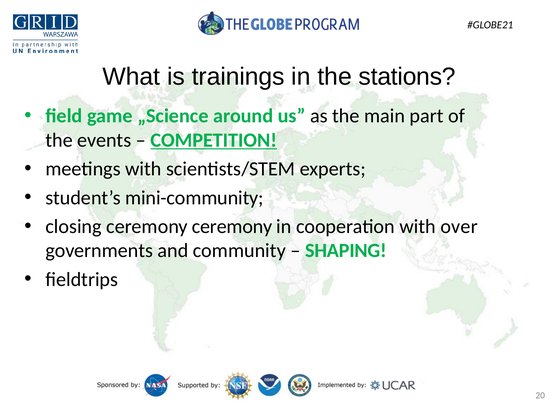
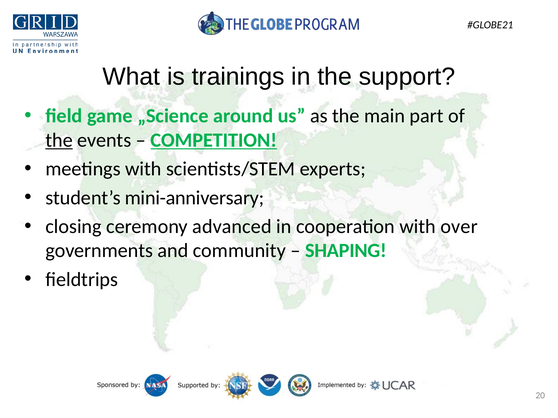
stations: stations -> support
the at (59, 140) underline: none -> present
mini-community: mini-community -> mini-anniversary
ceremony ceremony: ceremony -> advanced
